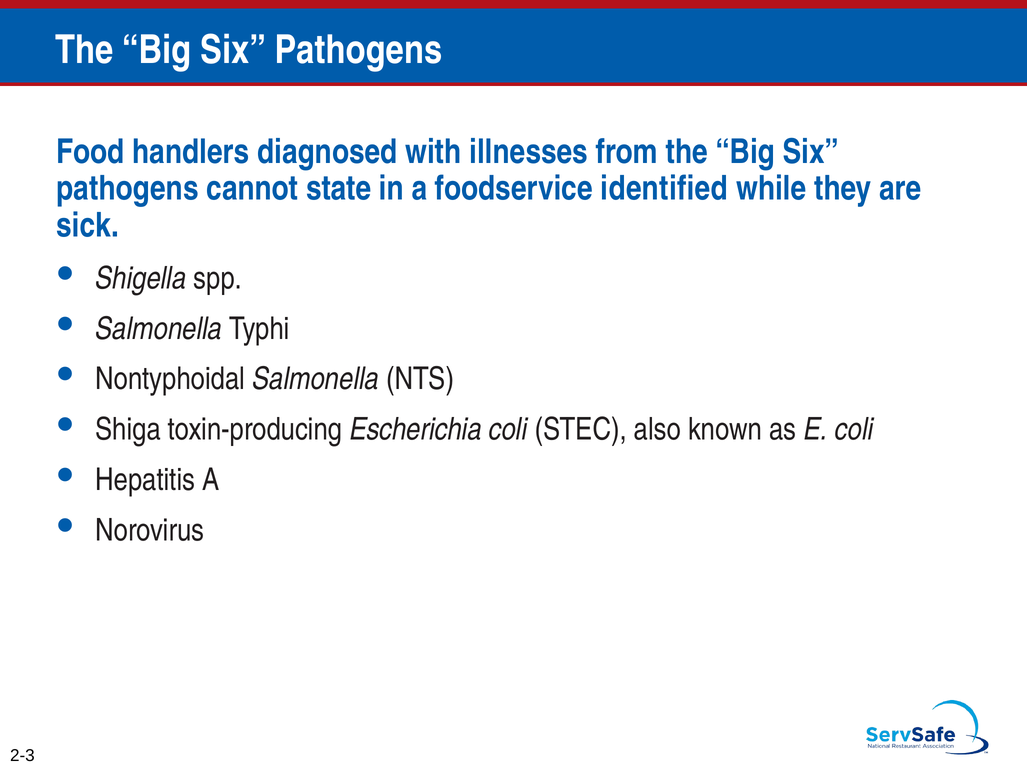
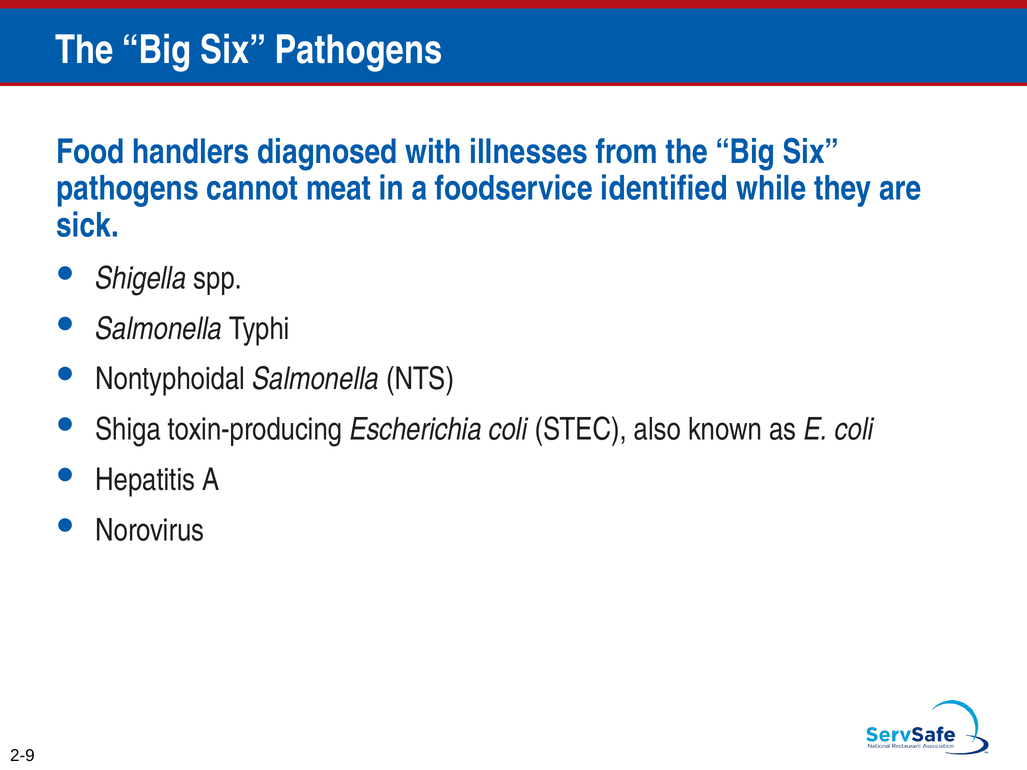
state: state -> meat
2-3: 2-3 -> 2-9
